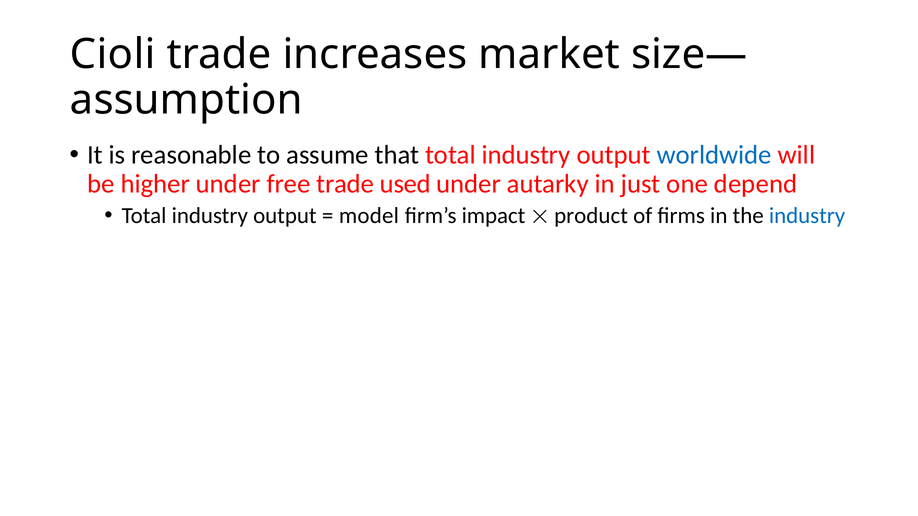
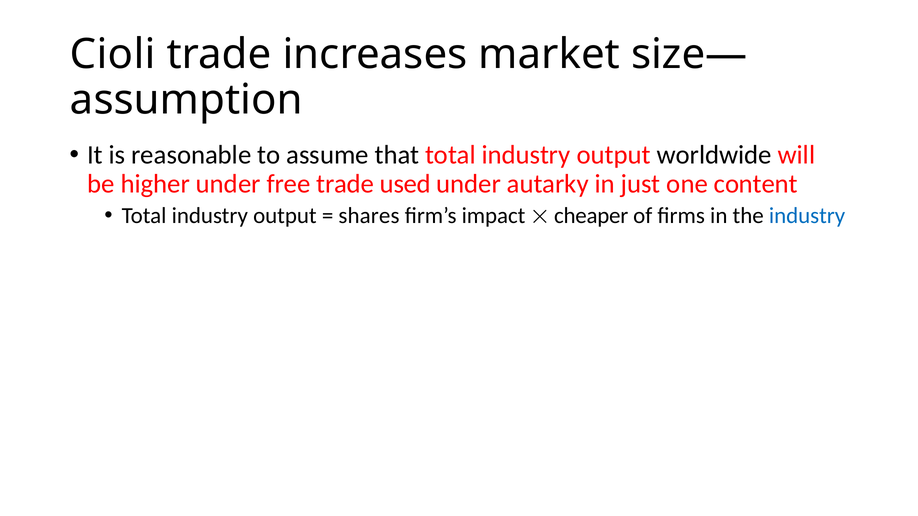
worldwide colour: blue -> black
depend: depend -> content
model: model -> shares
product: product -> cheaper
